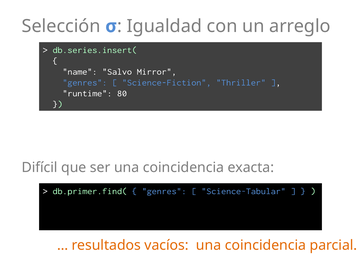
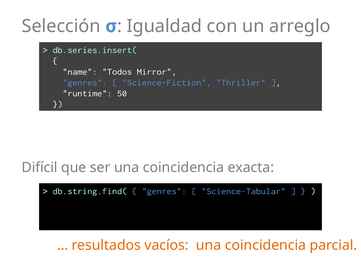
Salvo: Salvo -> Todos
80: 80 -> 50
db.primer.find(: db.primer.find( -> db.string.find(
